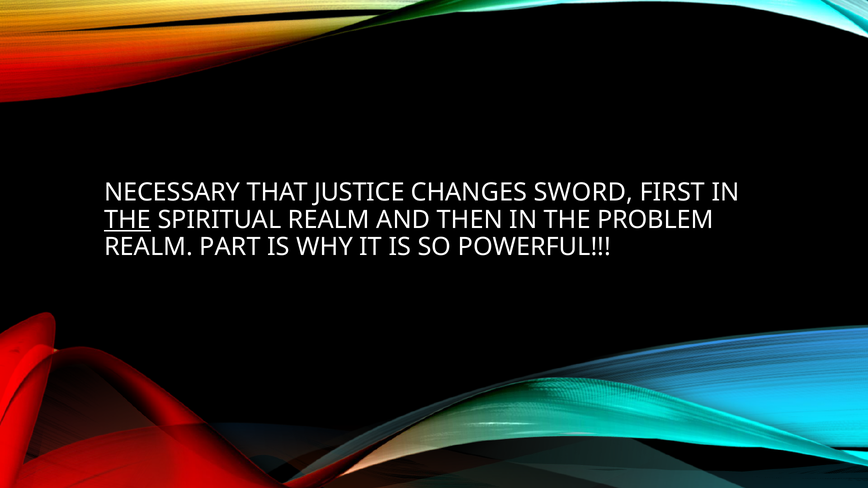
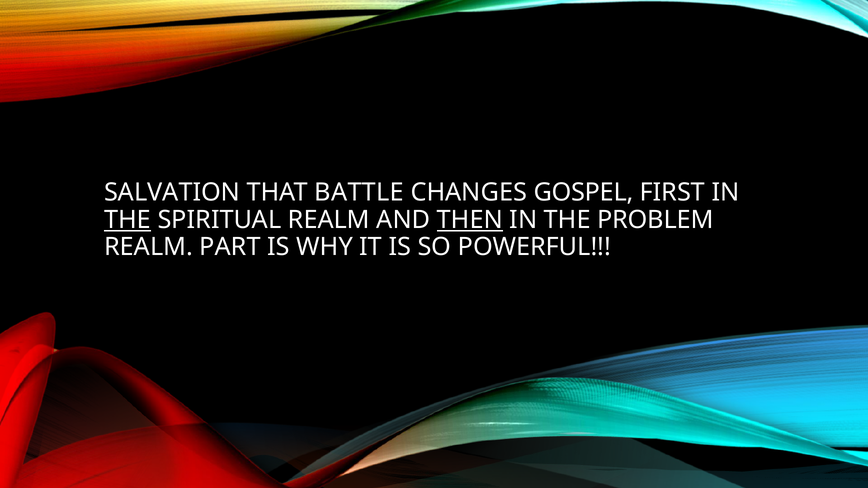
NECESSARY: NECESSARY -> SALVATION
JUSTICE: JUSTICE -> BATTLE
SWORD: SWORD -> GOSPEL
THEN underline: none -> present
